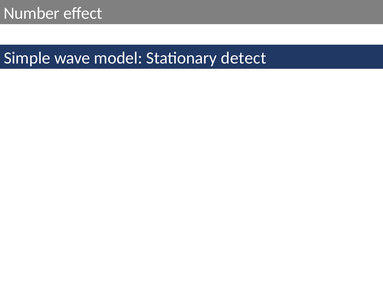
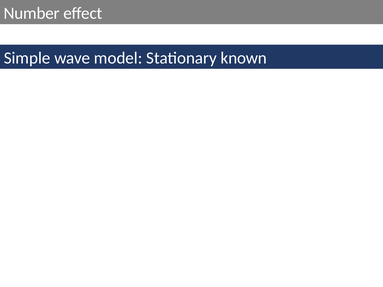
detect: detect -> known
